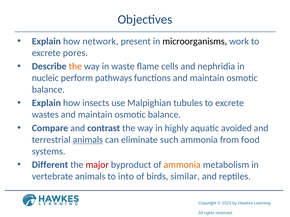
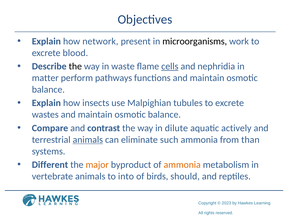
pores: pores -> blood
the at (75, 67) colour: orange -> black
cells underline: none -> present
nucleic: nucleic -> matter
highly: highly -> dilute
avoided: avoided -> actively
food: food -> than
major colour: red -> orange
similar: similar -> should
